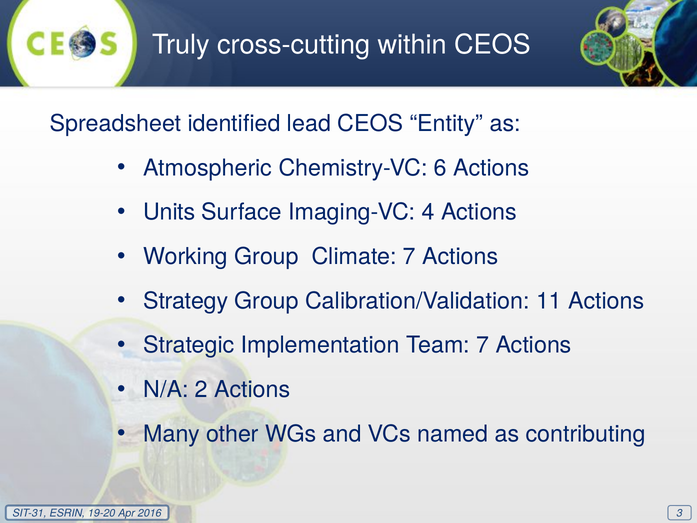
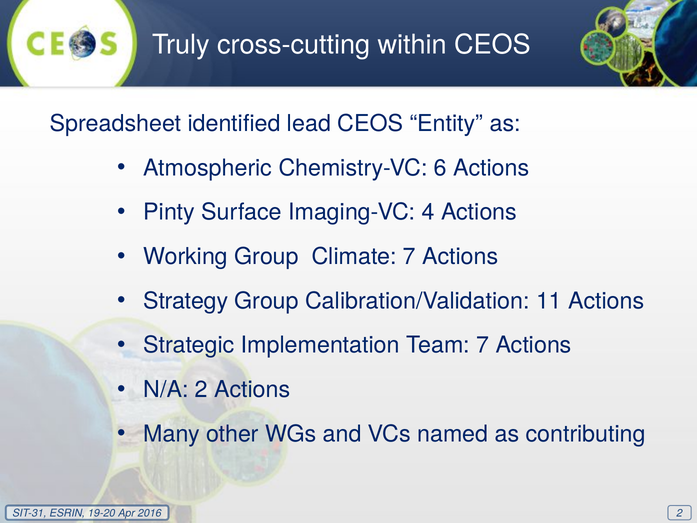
Units: Units -> Pinty
3 at (680, 513): 3 -> 2
